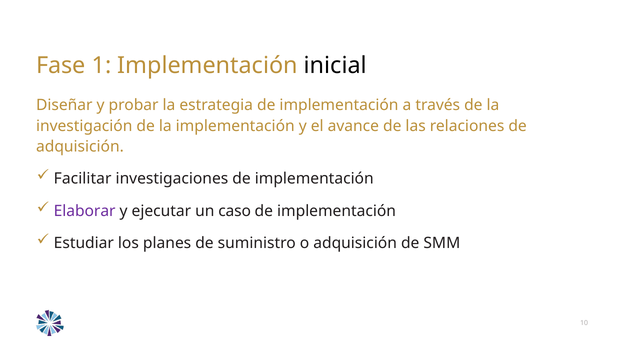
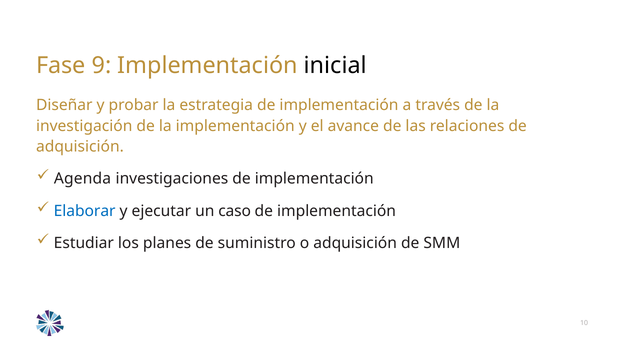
1: 1 -> 9
Facilitar: Facilitar -> Agenda
Elaborar colour: purple -> blue
